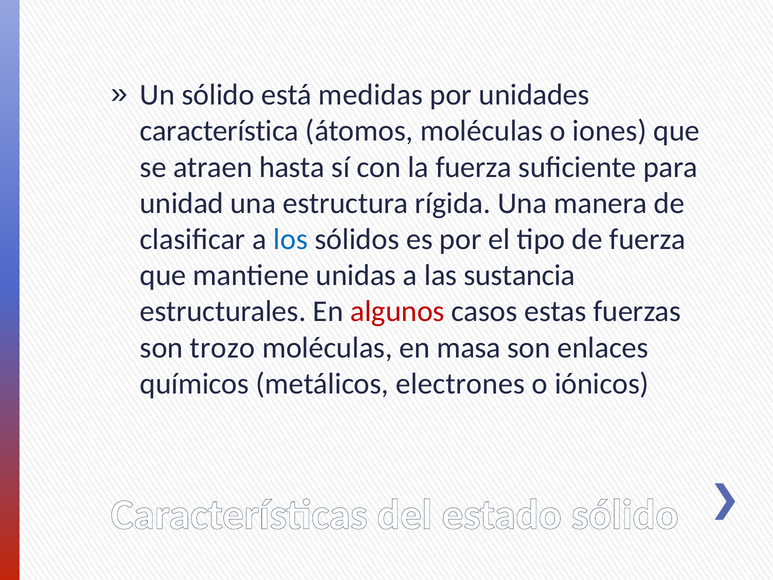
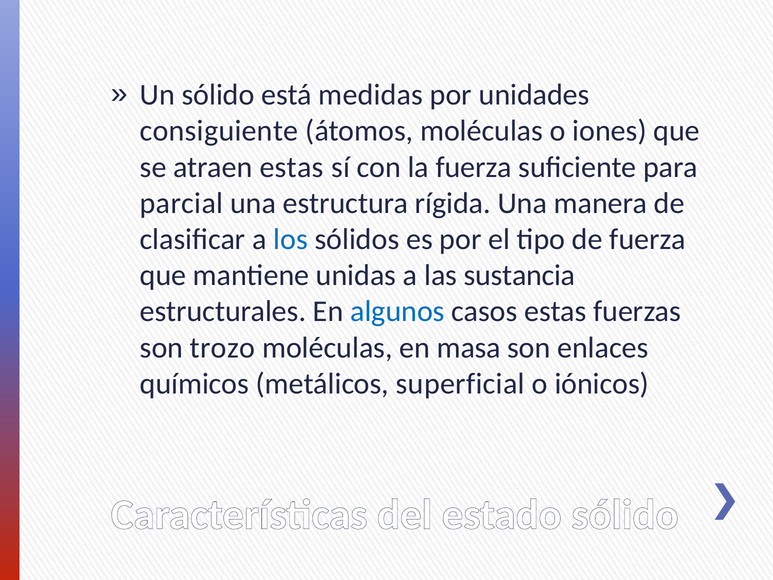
característica: característica -> consiguiente
atraen hasta: hasta -> estas
unidad: unidad -> parcial
algunos colour: red -> blue
electrones: electrones -> superficial
